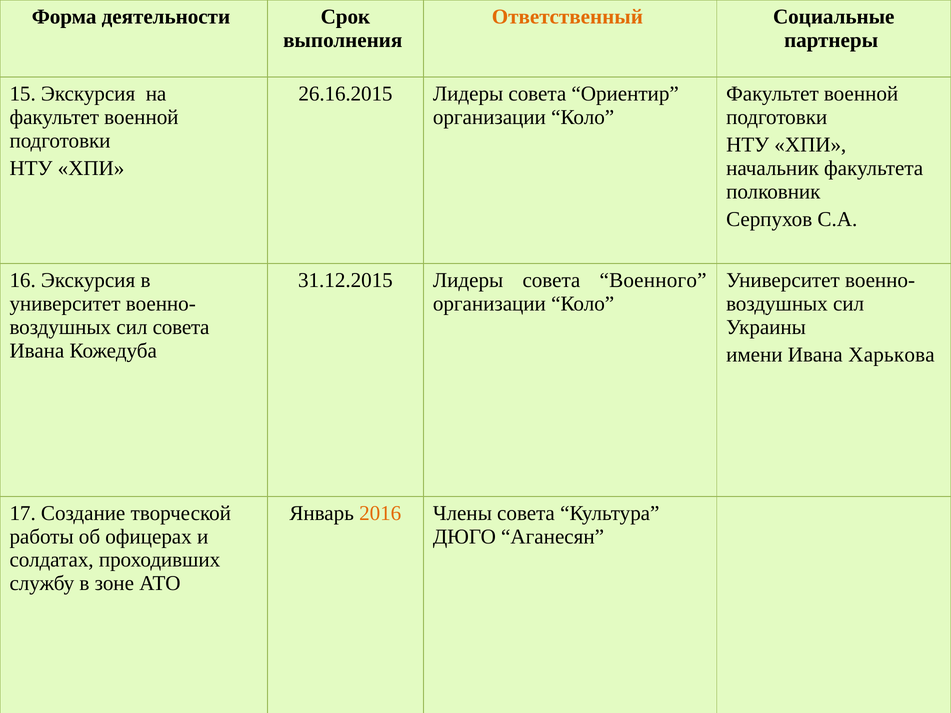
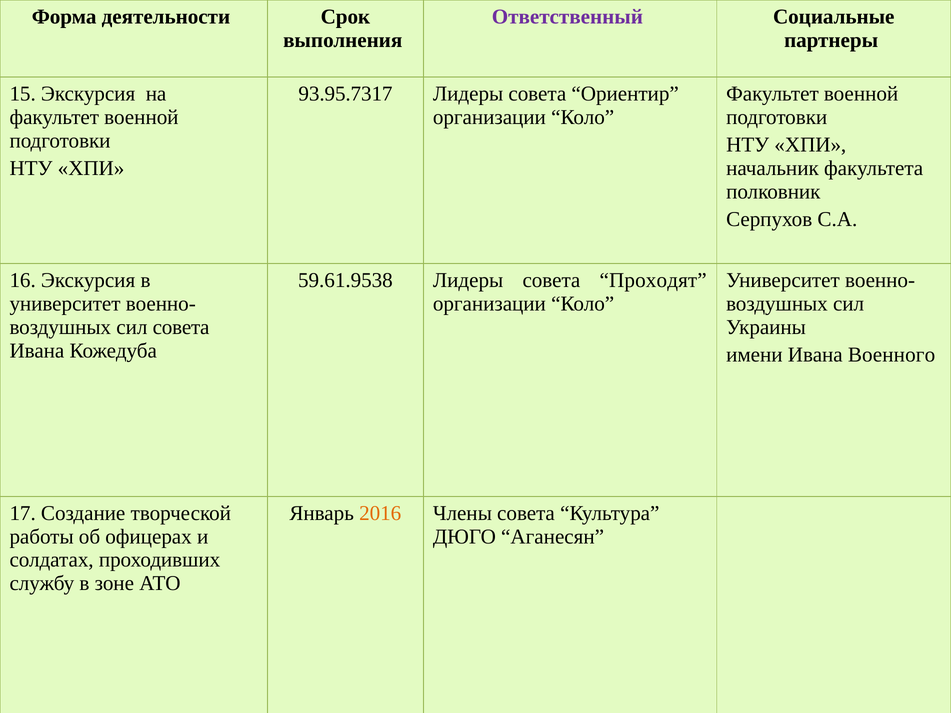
Ответственный colour: orange -> purple
26.16.2015: 26.16.2015 -> 93.95.7317
31.12.2015: 31.12.2015 -> 59.61.9538
Военного: Военного -> Проходят
Харькова: Харькова -> Военного
